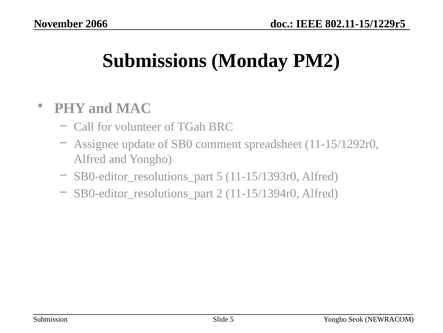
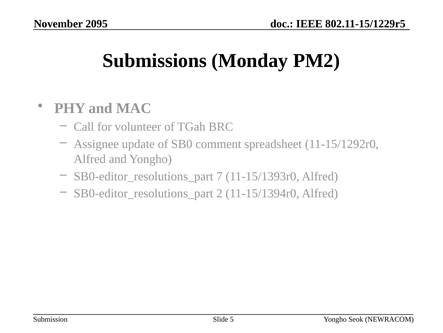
2066: 2066 -> 2095
SB0-editor_resolutions_part 5: 5 -> 7
